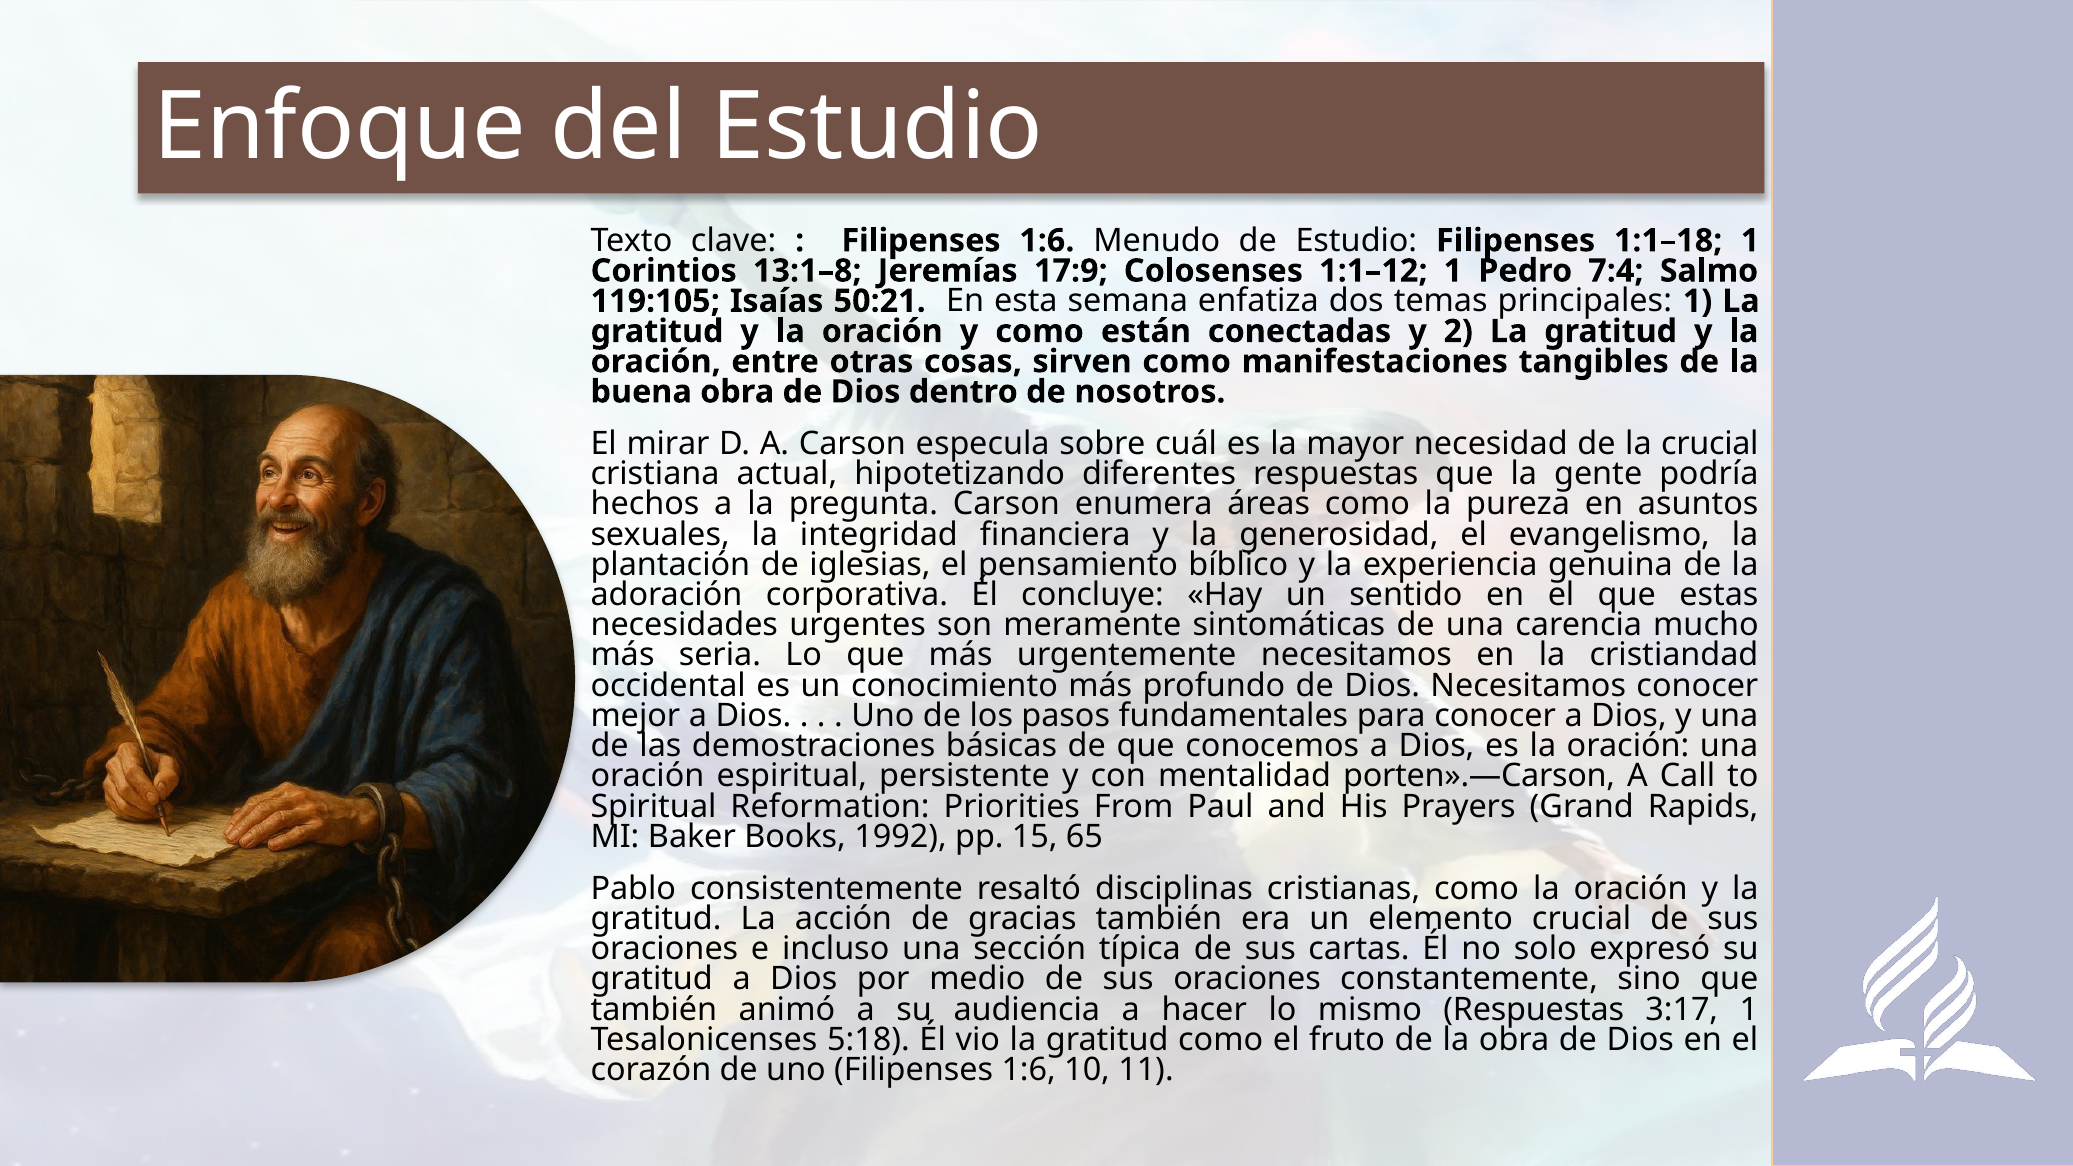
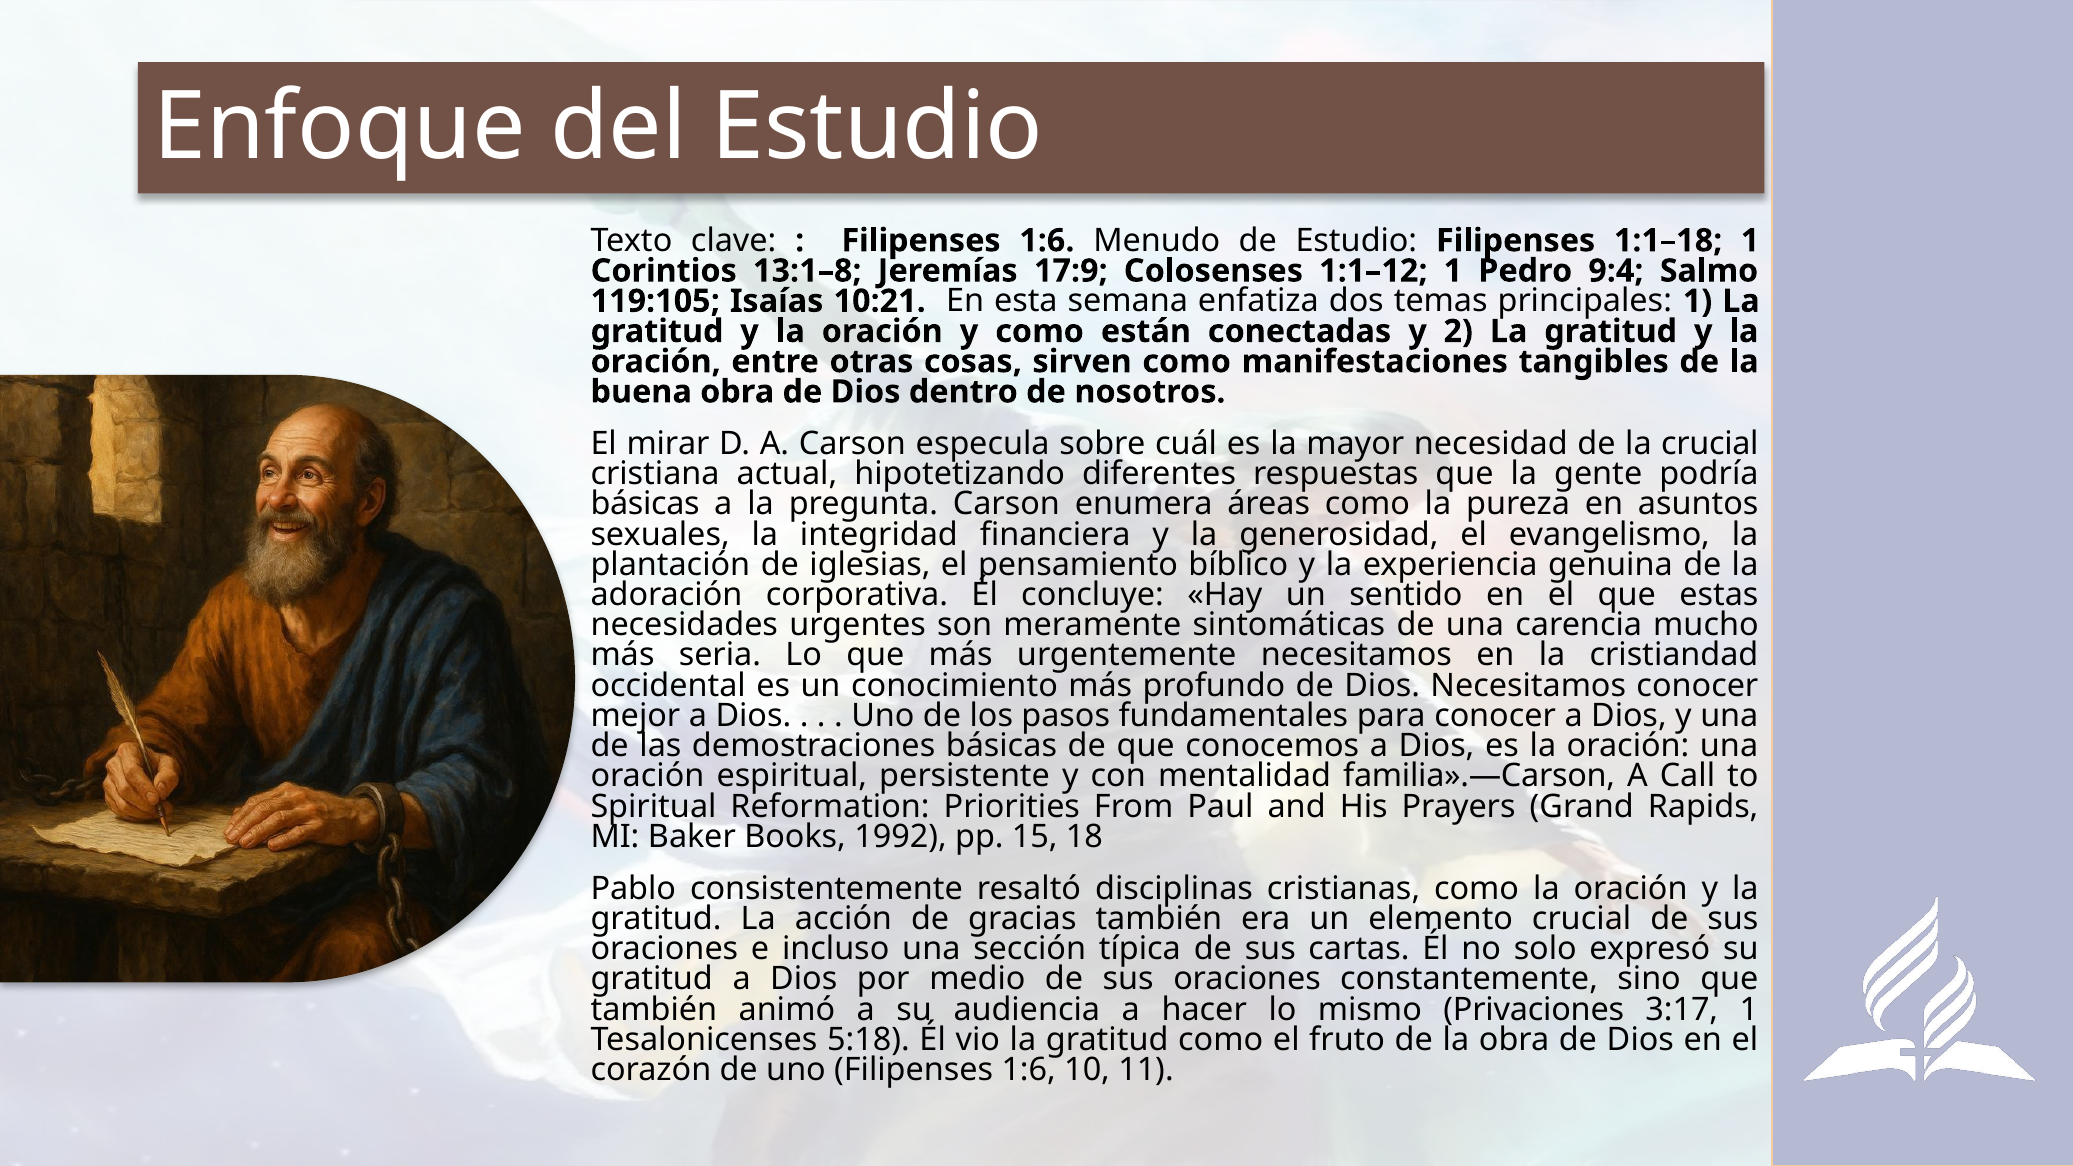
7:4: 7:4 -> 9:4
50:21: 50:21 -> 10:21
hechos at (645, 504): hechos -> básicas
porten».—Carson: porten».—Carson -> familia».—Carson
65: 65 -> 18
mismo Respuestas: Respuestas -> Privaciones
